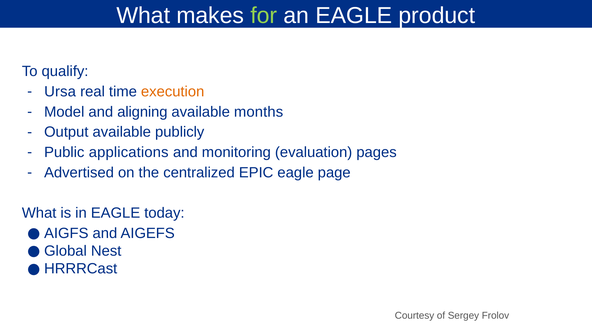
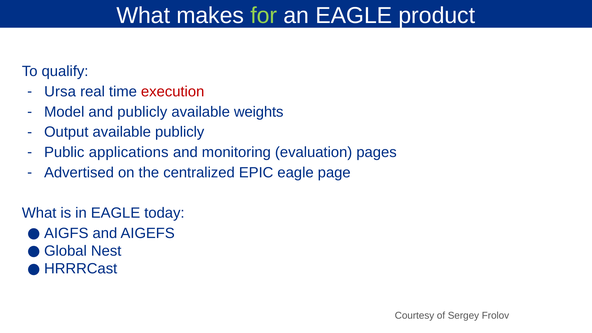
execution colour: orange -> red
and aligning: aligning -> publicly
months: months -> weights
